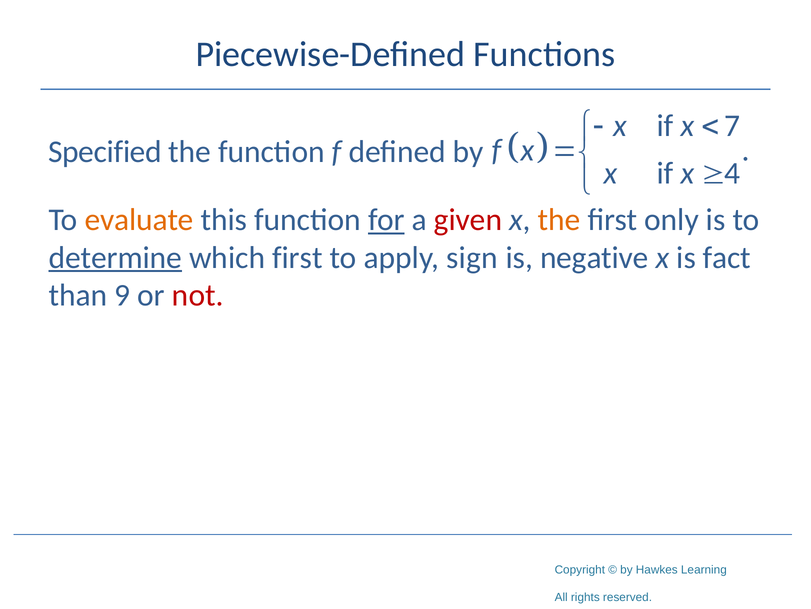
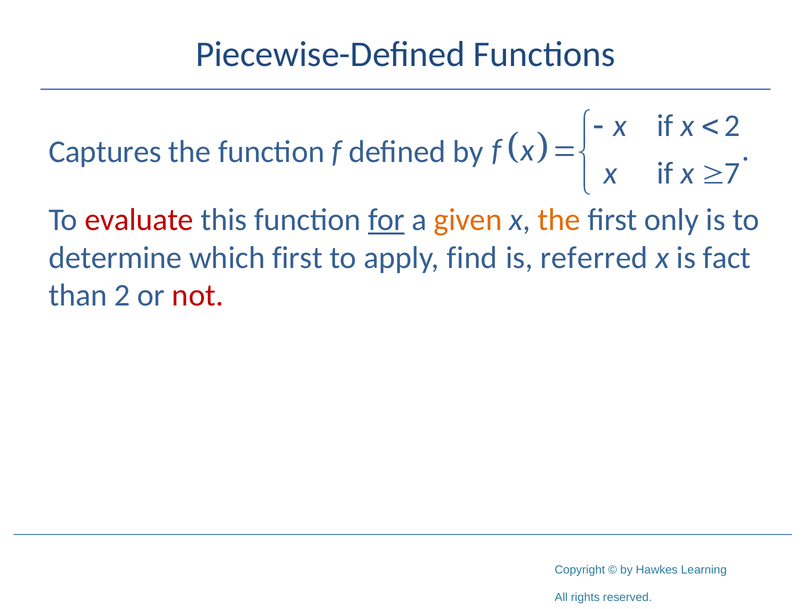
7 at (732, 126): 7 -> 2
Specified: Specified -> Captures
4: 4 -> 7
evaluate colour: orange -> red
given colour: red -> orange
determine underline: present -> none
sign: sign -> find
negative: negative -> referred
than 9: 9 -> 2
